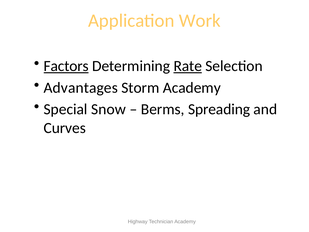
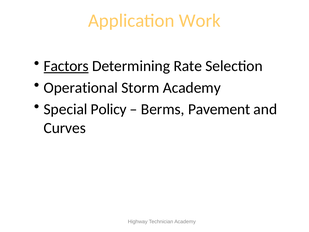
Rate underline: present -> none
Advantages: Advantages -> Operational
Snow: Snow -> Policy
Spreading: Spreading -> Pavement
